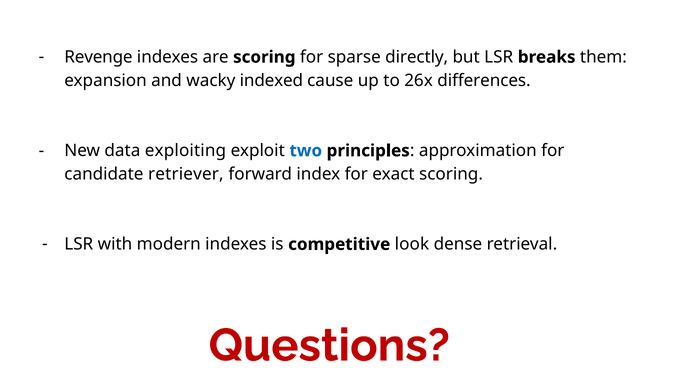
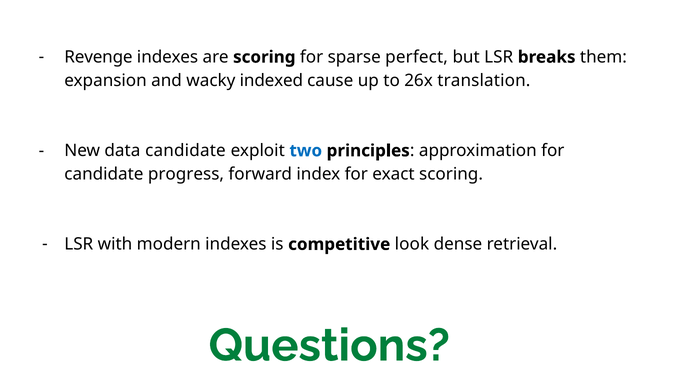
directly: directly -> perfect
differences: differences -> translation
data exploiting: exploiting -> candidate
retriever: retriever -> progress
Questions colour: red -> green
